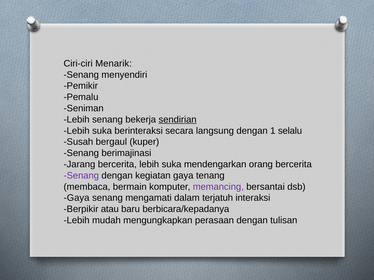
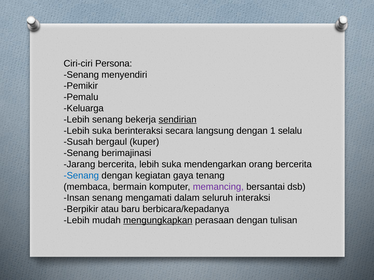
Menarik: Menarik -> Persona
Seniman: Seniman -> Keluarga
Senang at (81, 176) colour: purple -> blue
Gaya at (77, 198): Gaya -> Insan
terjatuh: terjatuh -> seluruh
mengungkapkan underline: none -> present
